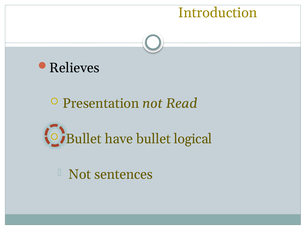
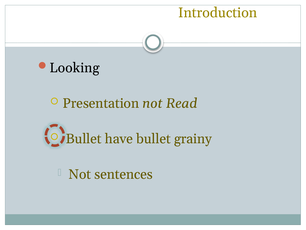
Relieves: Relieves -> Looking
logical: logical -> grainy
